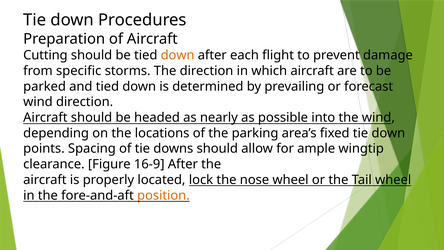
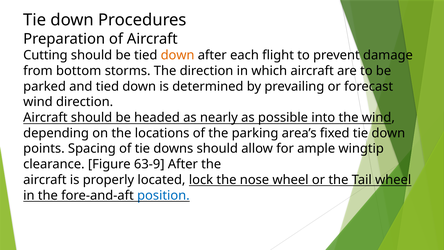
specific: specific -> bottom
16-9: 16-9 -> 63-9
position colour: orange -> blue
